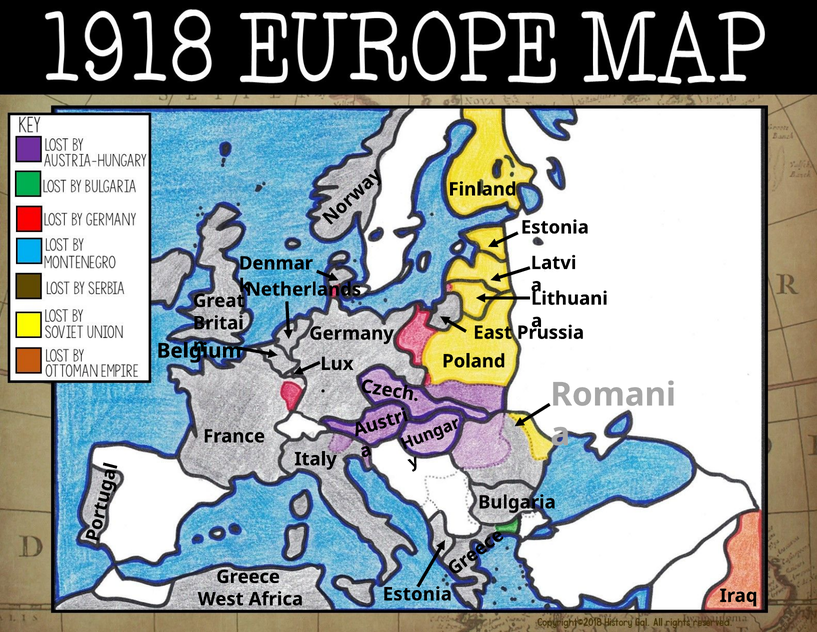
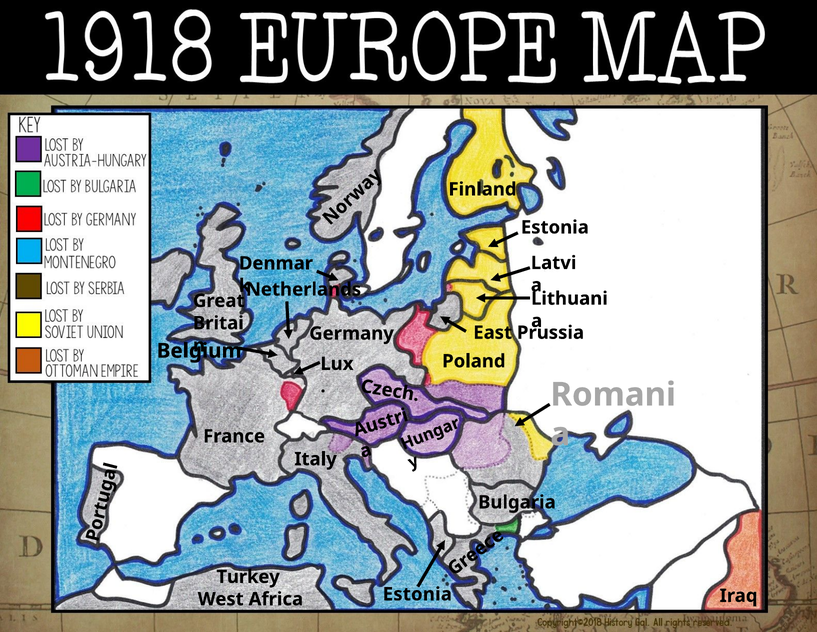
Greece: Greece -> Turkey
